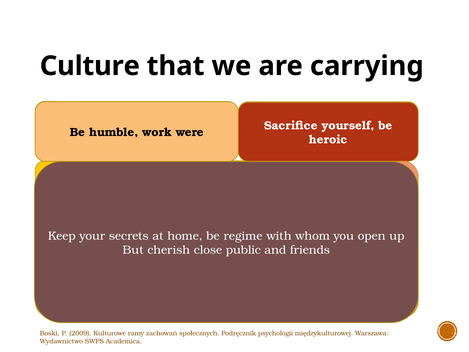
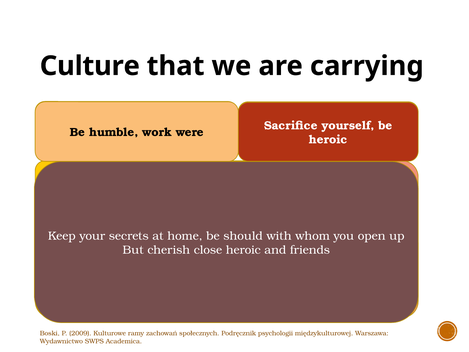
regime: regime -> should
close public: public -> heroic
